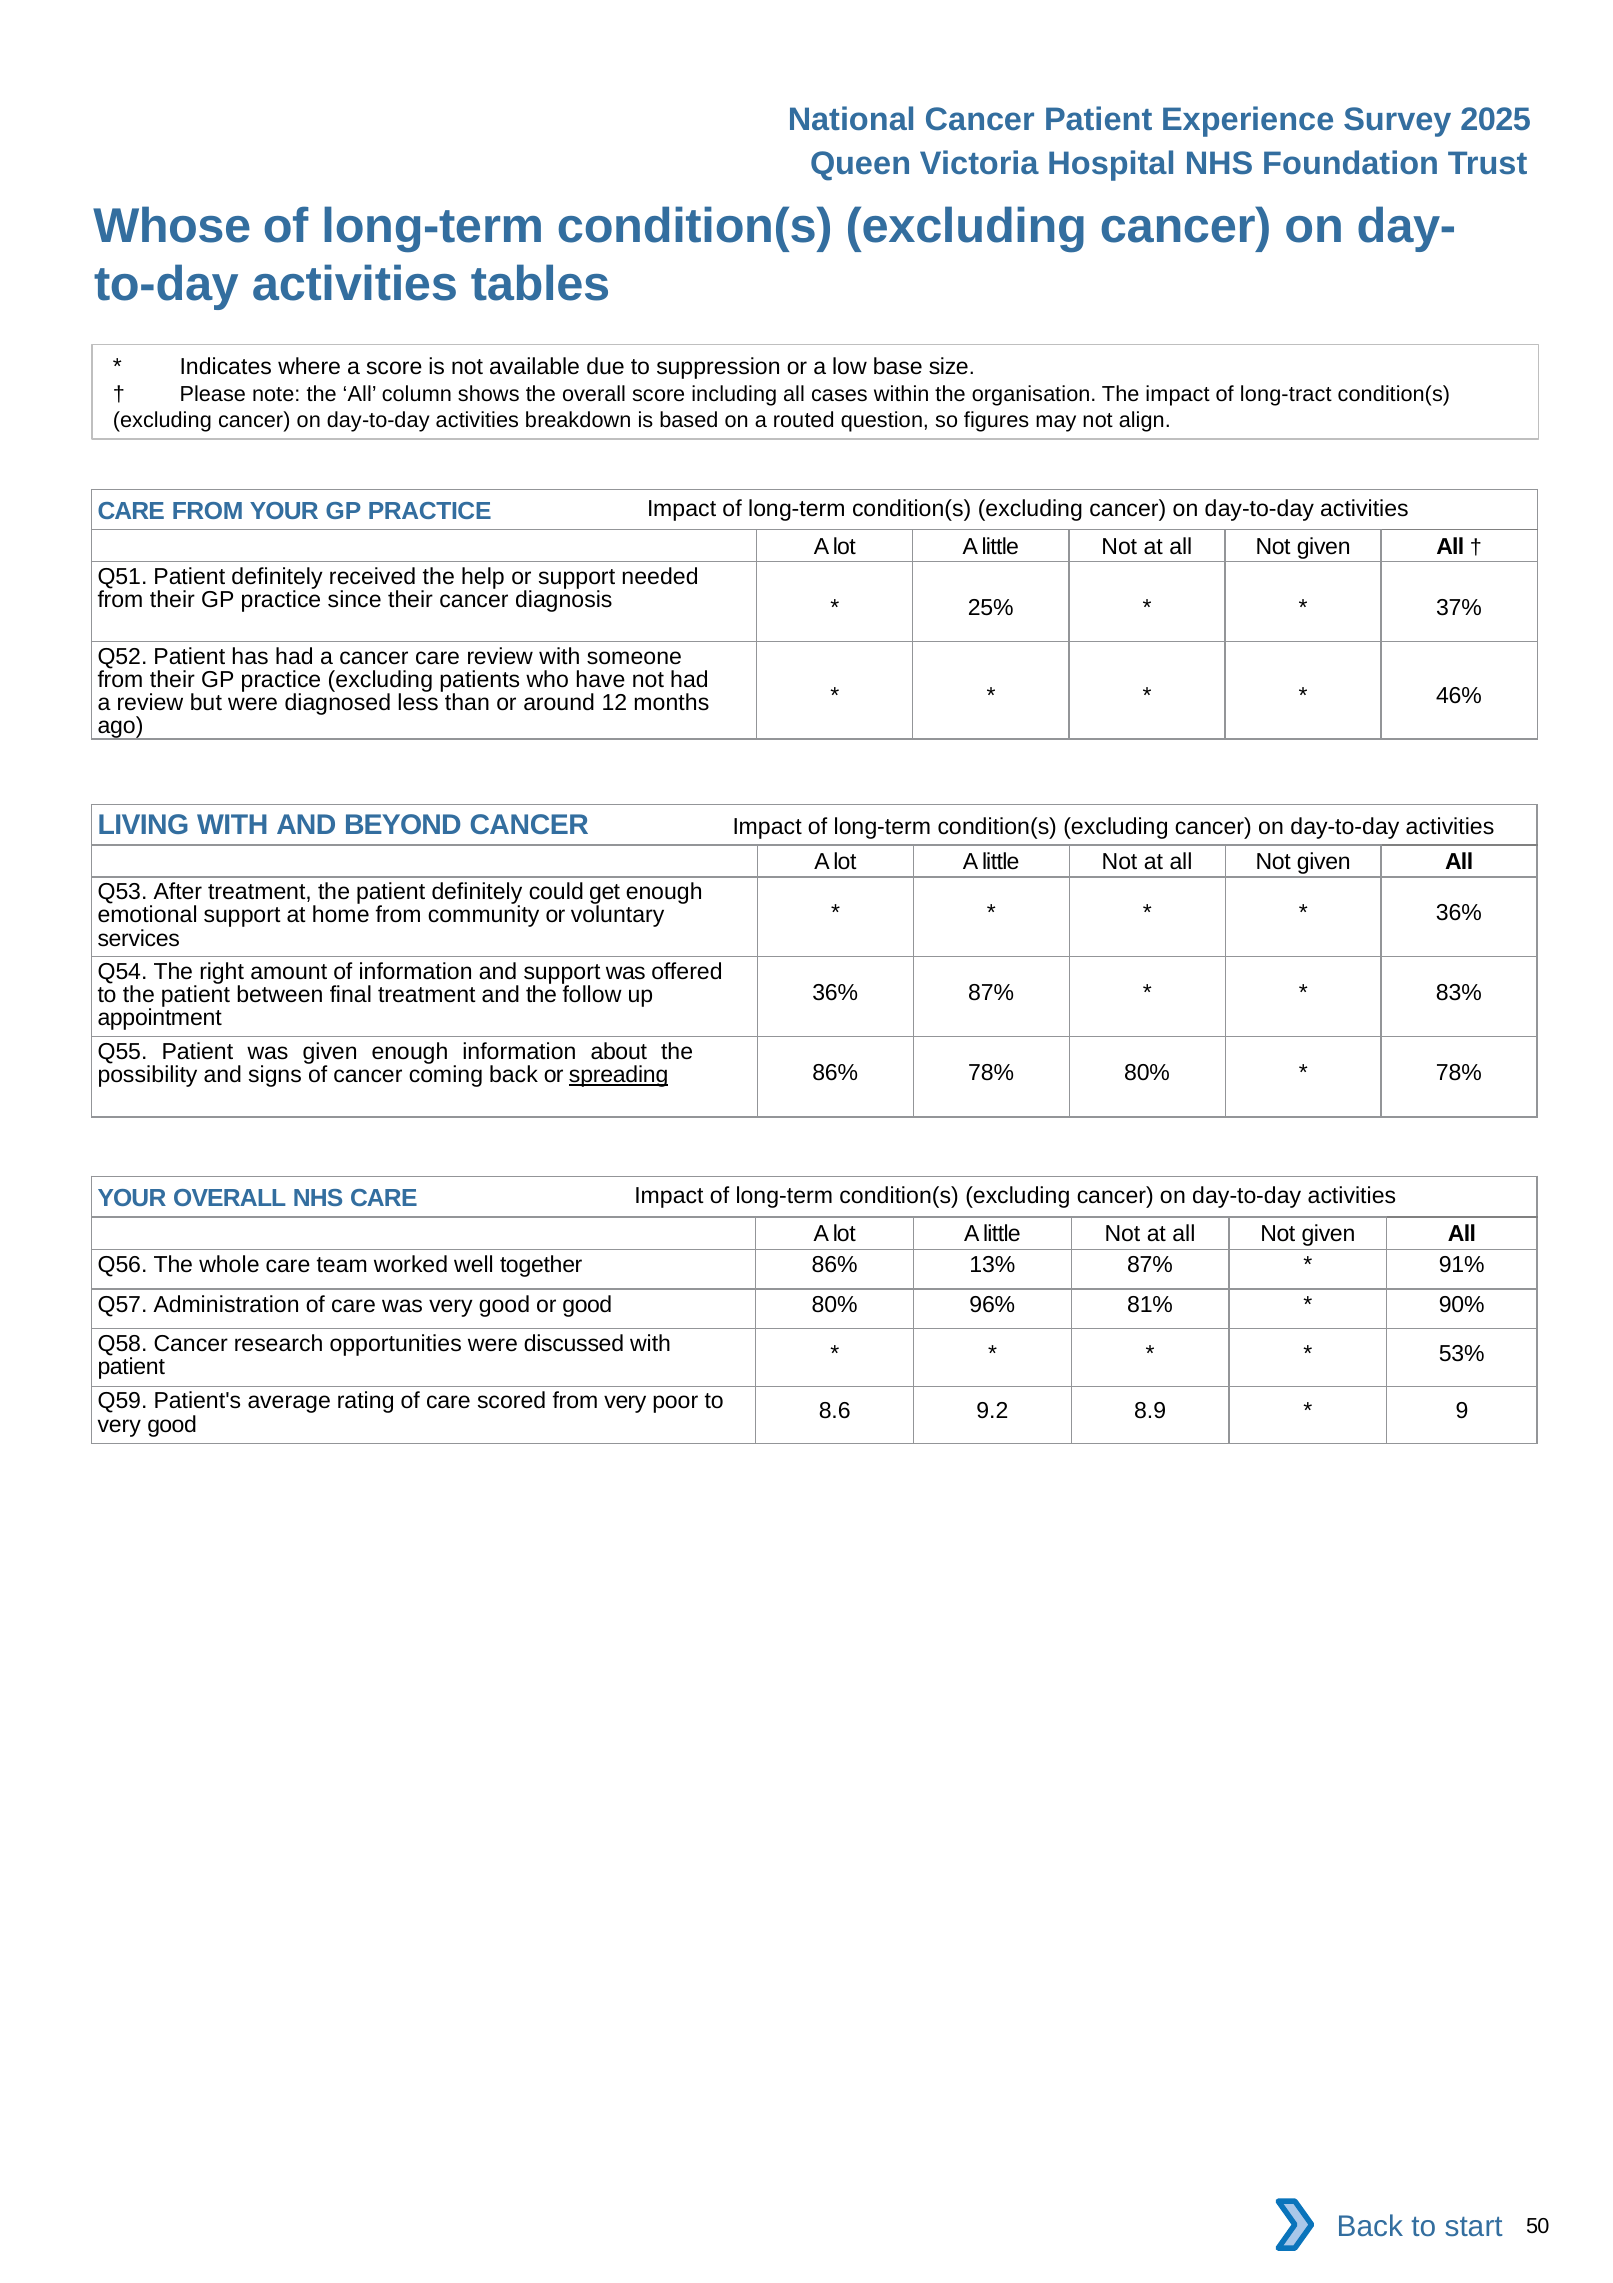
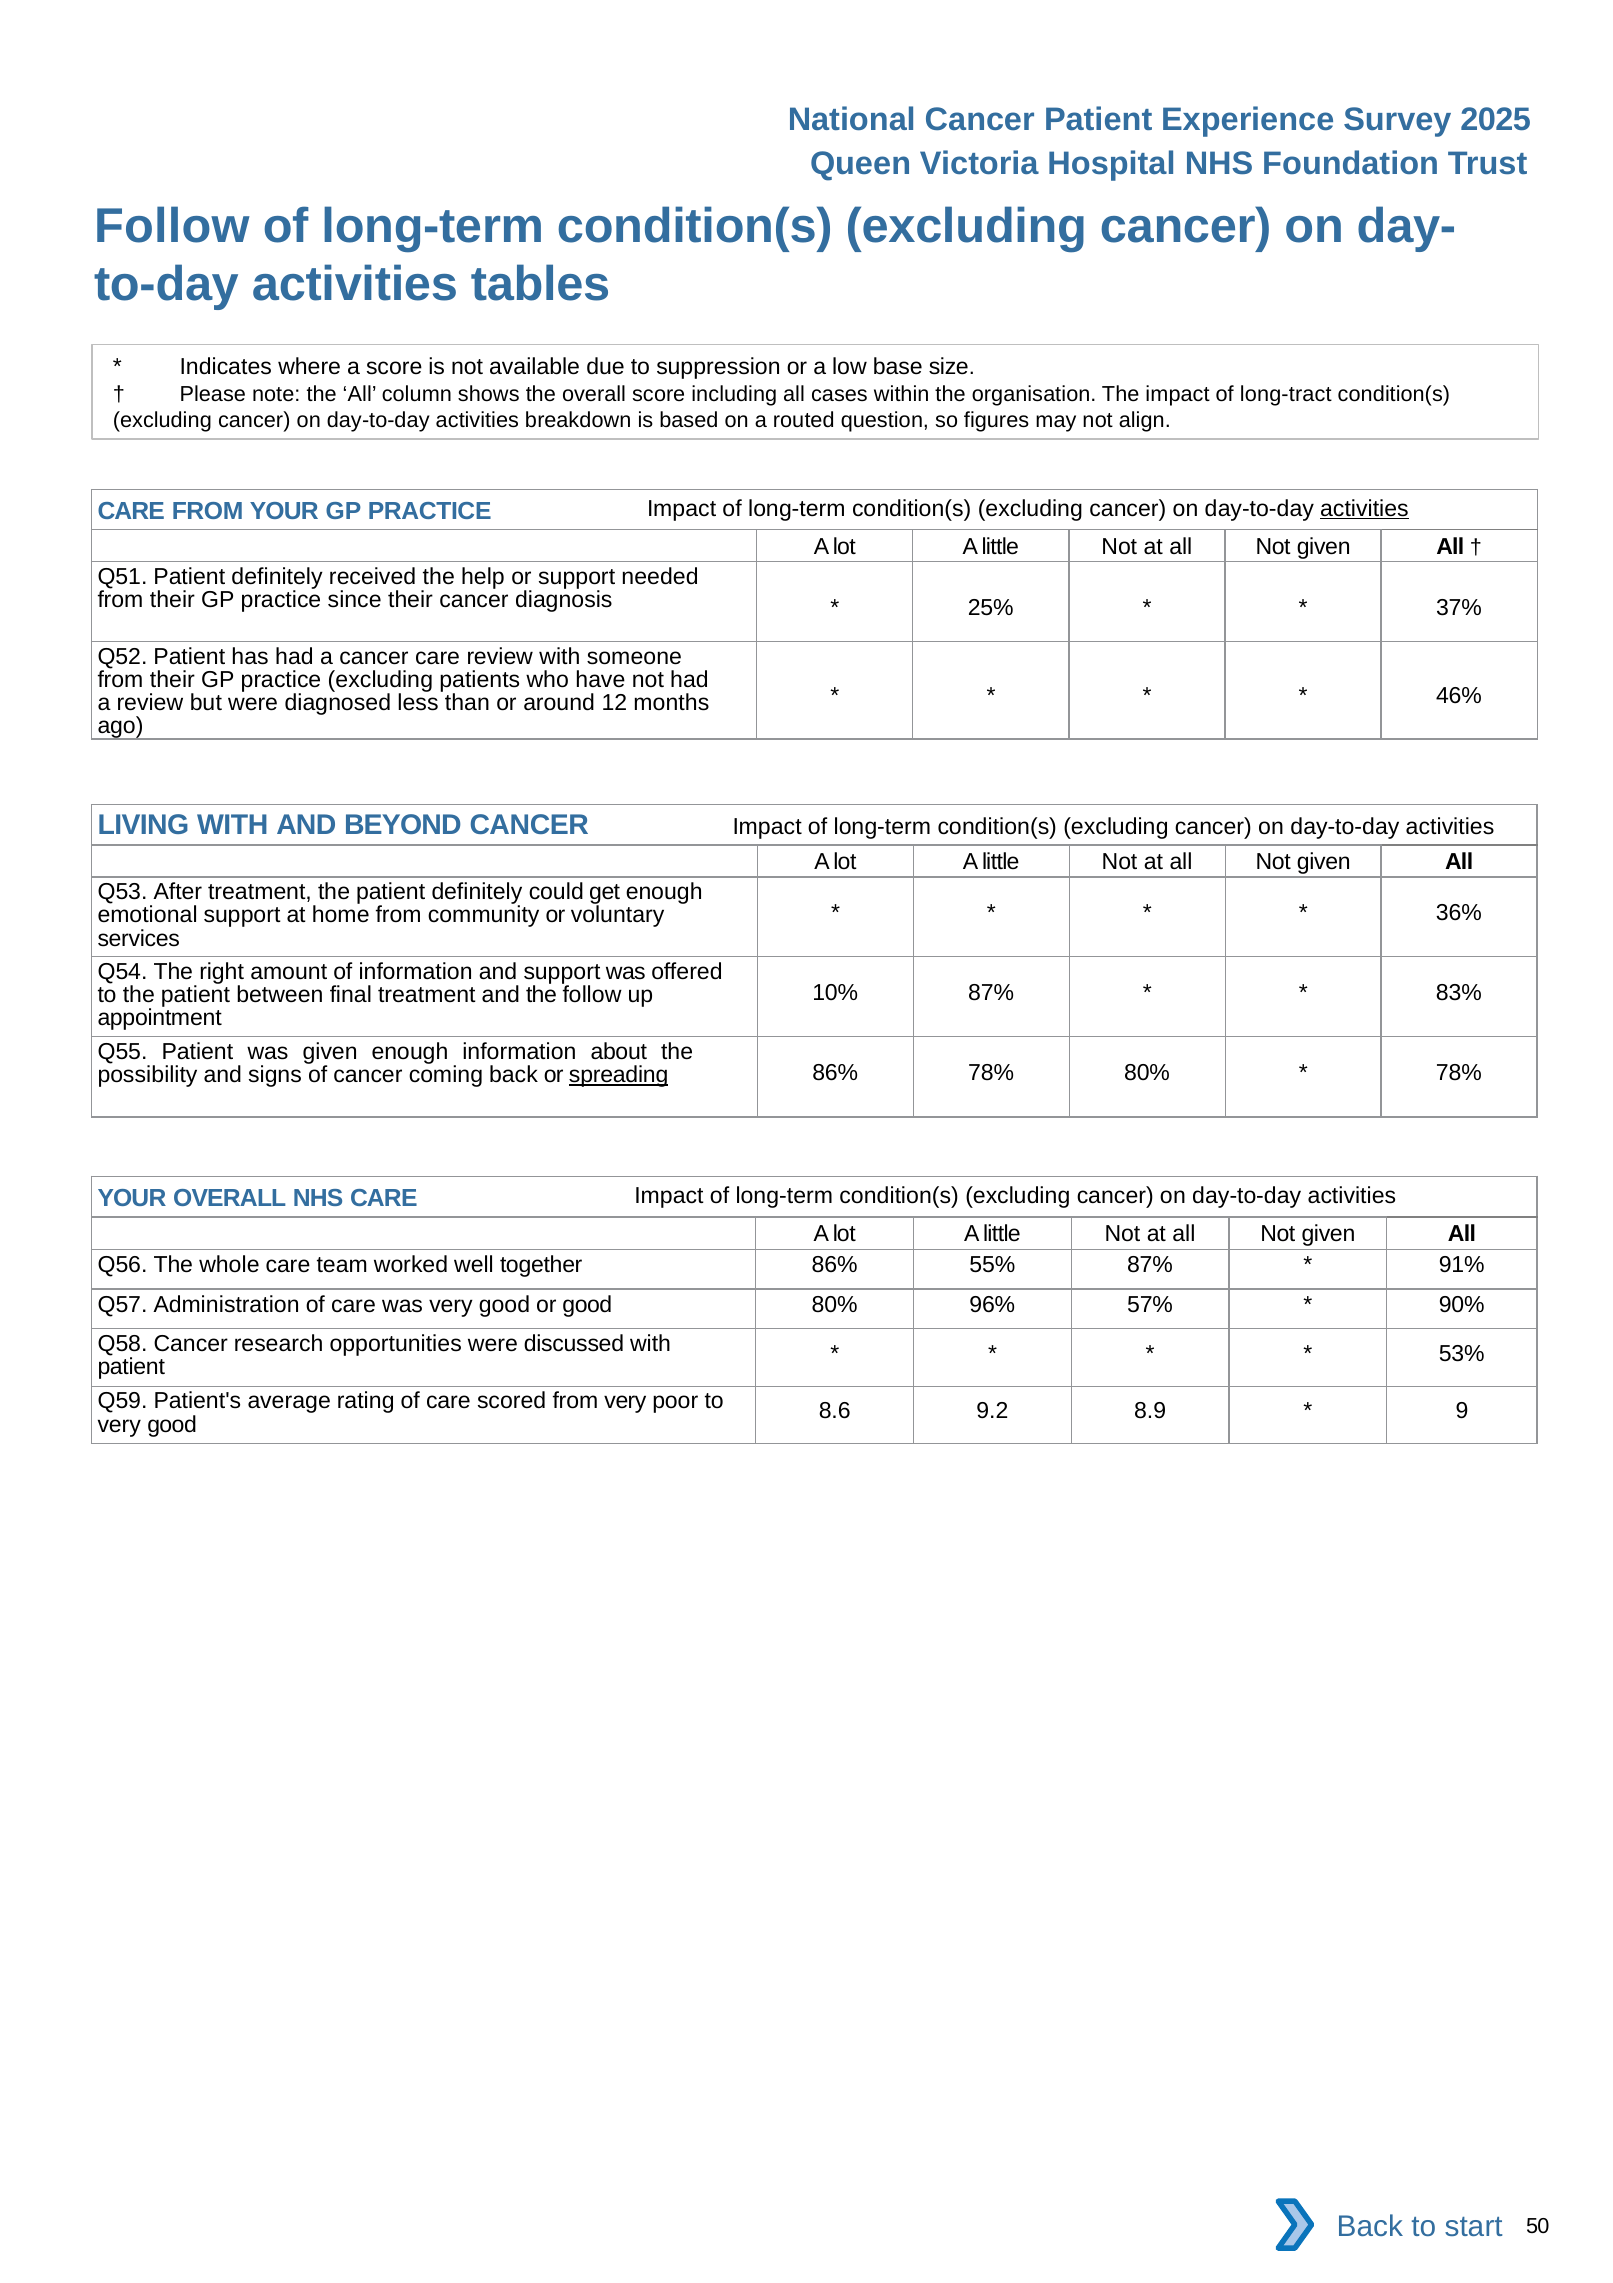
Whose at (172, 226): Whose -> Follow
activities at (1364, 509) underline: none -> present
36% at (835, 993): 36% -> 10%
13%: 13% -> 55%
81%: 81% -> 57%
